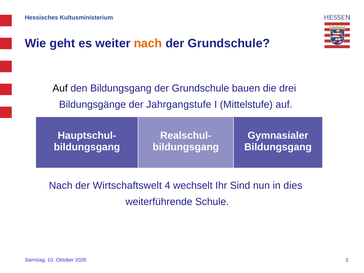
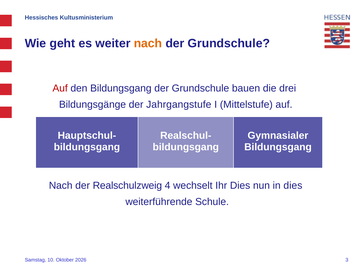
Auf at (60, 88) colour: black -> red
Wirtschaftswelt: Wirtschaftswelt -> Realschulzweig
Ihr Sind: Sind -> Dies
